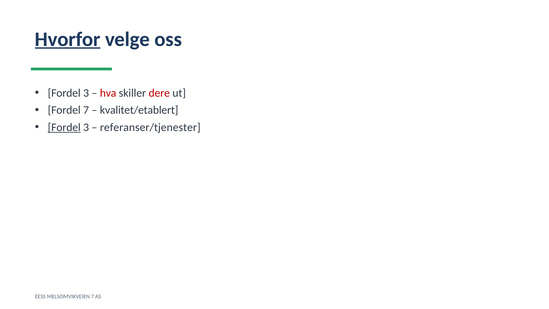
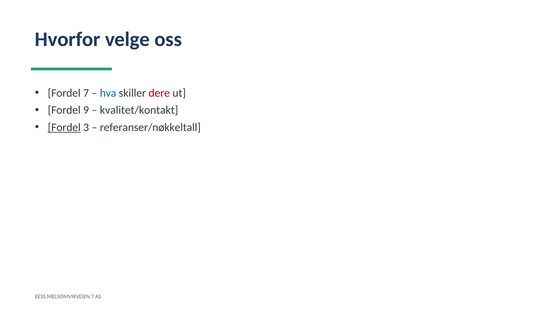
Hvorfor underline: present -> none
3 at (86, 93): 3 -> 7
hva colour: red -> blue
Fordel 7: 7 -> 9
kvalitet/etablert: kvalitet/etablert -> kvalitet/kontakt
referanser/tjenester: referanser/tjenester -> referanser/nøkkeltall
